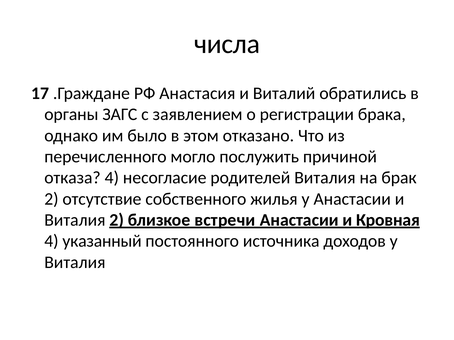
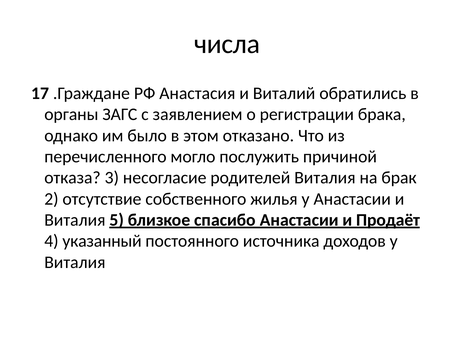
отказа 4: 4 -> 3
Виталия 2: 2 -> 5
встречи: встречи -> спасибо
Кровная: Кровная -> Продаёт
